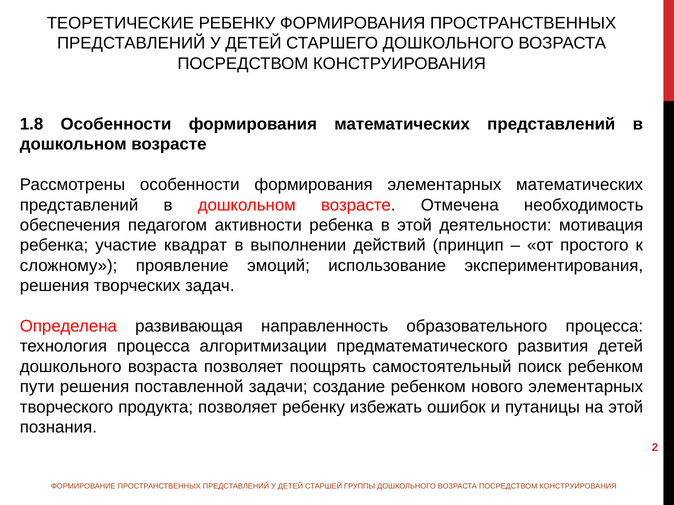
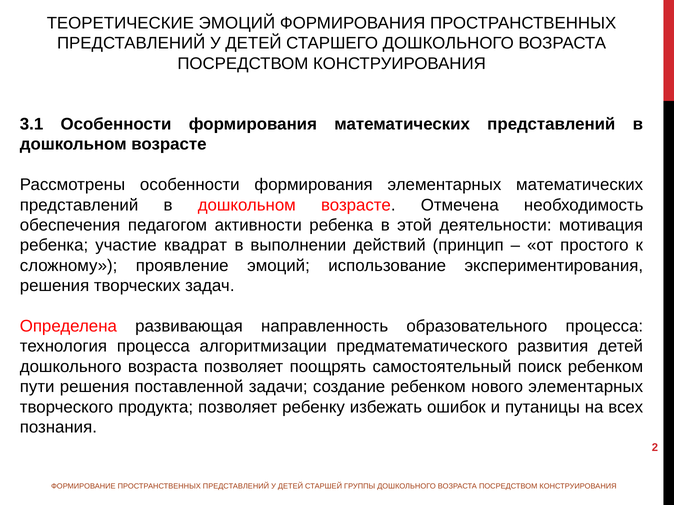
ТЕОРЕТИЧЕСКИЕ РЕБЕНКУ: РЕБЕНКУ -> ЭМОЦИЙ
1.8: 1.8 -> 3.1
на этой: этой -> всех
